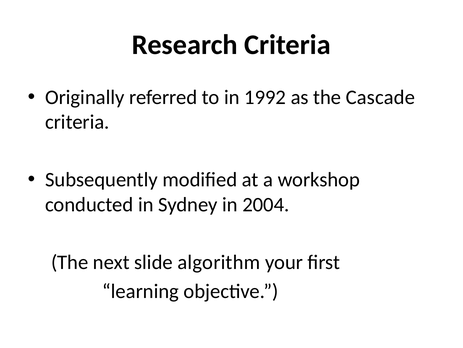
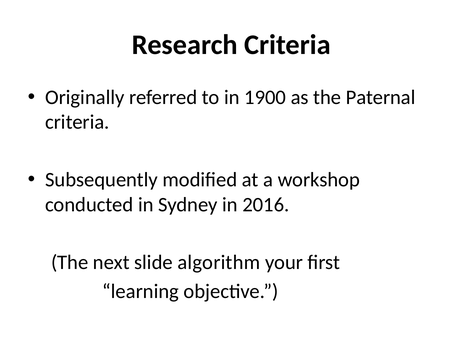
1992: 1992 -> 1900
Cascade: Cascade -> Paternal
2004: 2004 -> 2016
